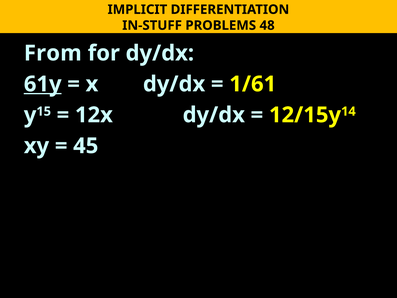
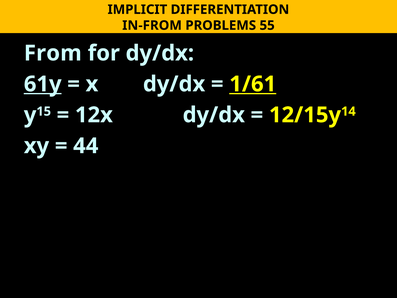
IN-STUFF: IN-STUFF -> IN-FROM
48: 48 -> 55
1/61 underline: none -> present
45: 45 -> 44
